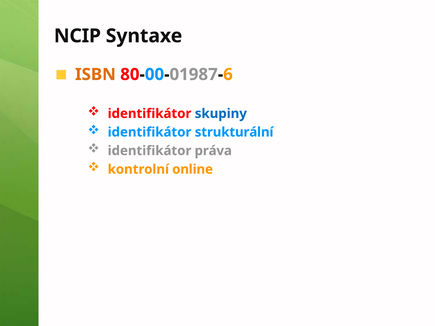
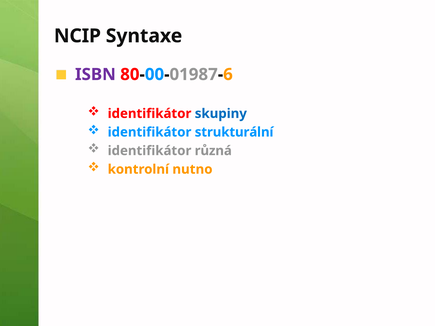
ISBN colour: orange -> purple
práva: práva -> různá
online: online -> nutno
